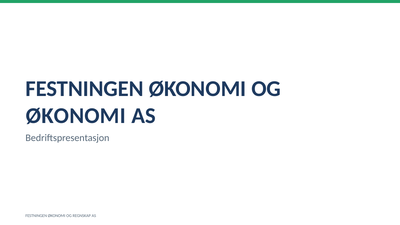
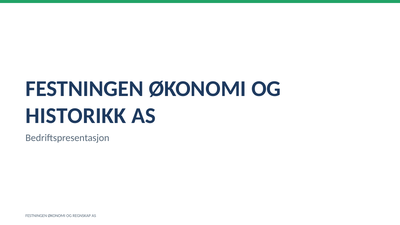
ØKONOMI at (76, 116): ØKONOMI -> HISTORIKK
